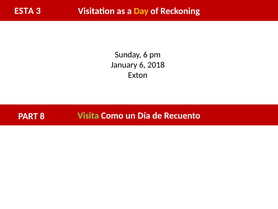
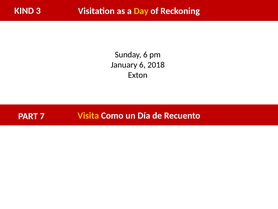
ESTA: ESTA -> KIND
Visita colour: light green -> yellow
8: 8 -> 7
